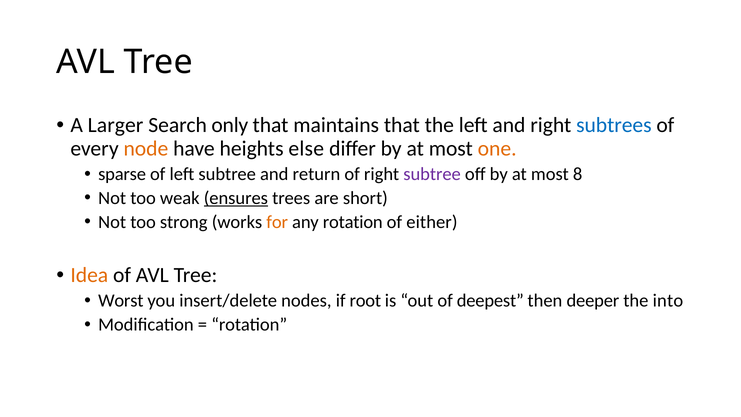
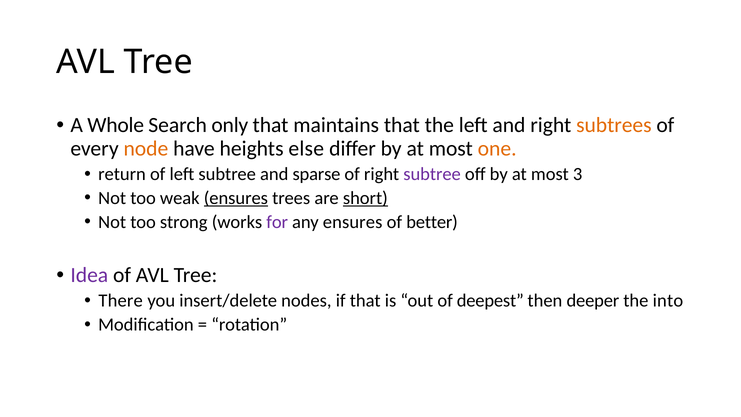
Larger: Larger -> Whole
subtrees colour: blue -> orange
sparse: sparse -> return
return: return -> sparse
8: 8 -> 3
short underline: none -> present
for colour: orange -> purple
any rotation: rotation -> ensures
either: either -> better
Idea colour: orange -> purple
Worst: Worst -> There
if root: root -> that
